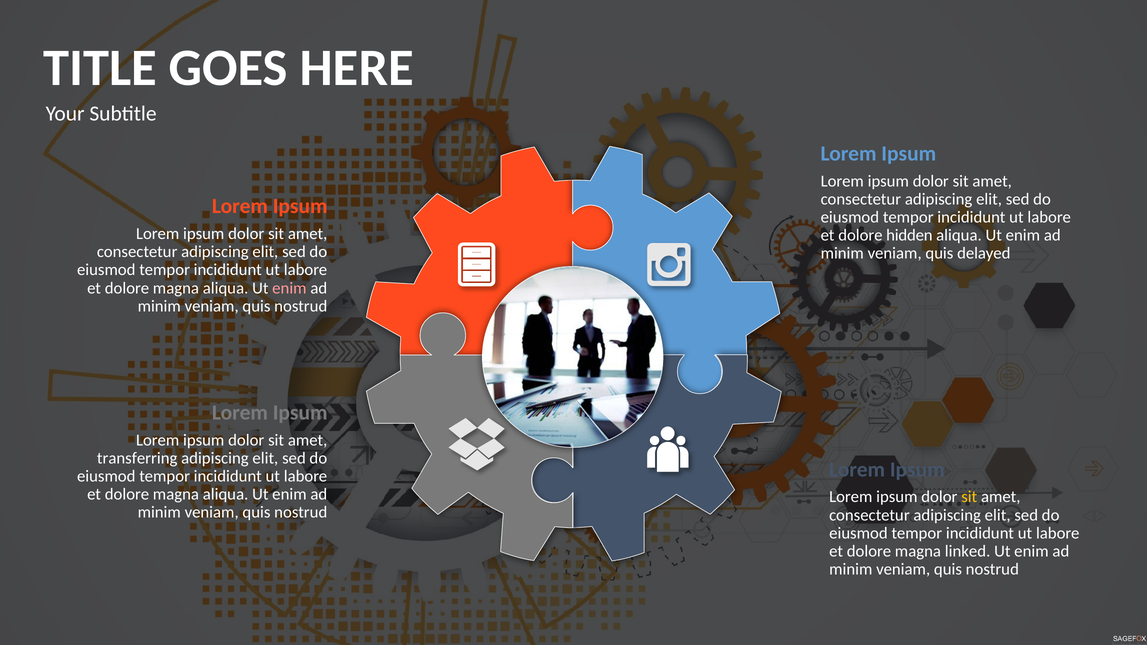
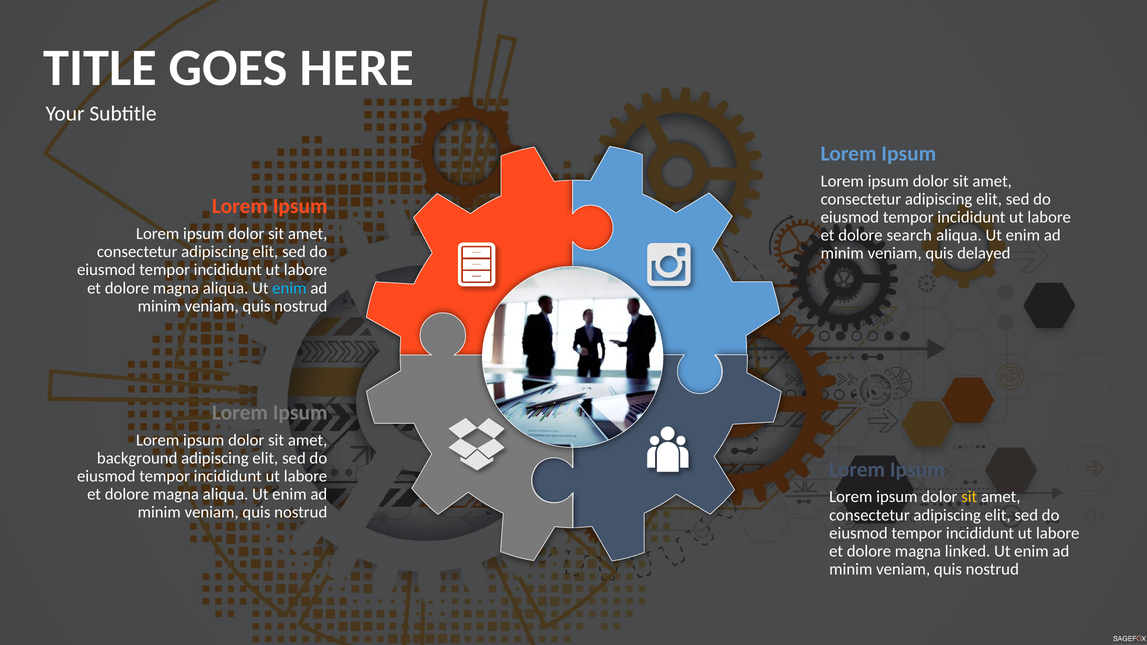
hidden: hidden -> search
enim at (289, 288) colour: pink -> light blue
transferring: transferring -> background
